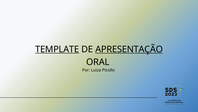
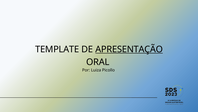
TEMPLATE underline: present -> none
